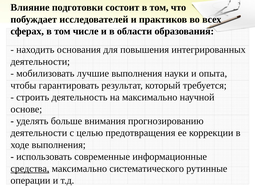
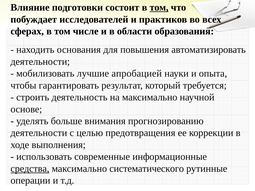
том at (159, 7) underline: none -> present
интегрированных: интегрированных -> автоматизировать
лучшие выполнения: выполнения -> апробацией
